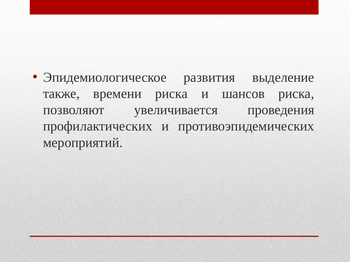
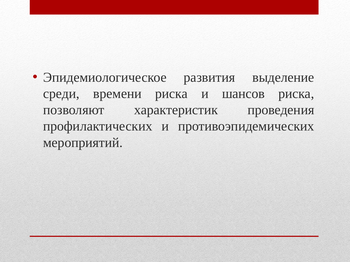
также: также -> среди
увеличивается: увеличивается -> характеристик
